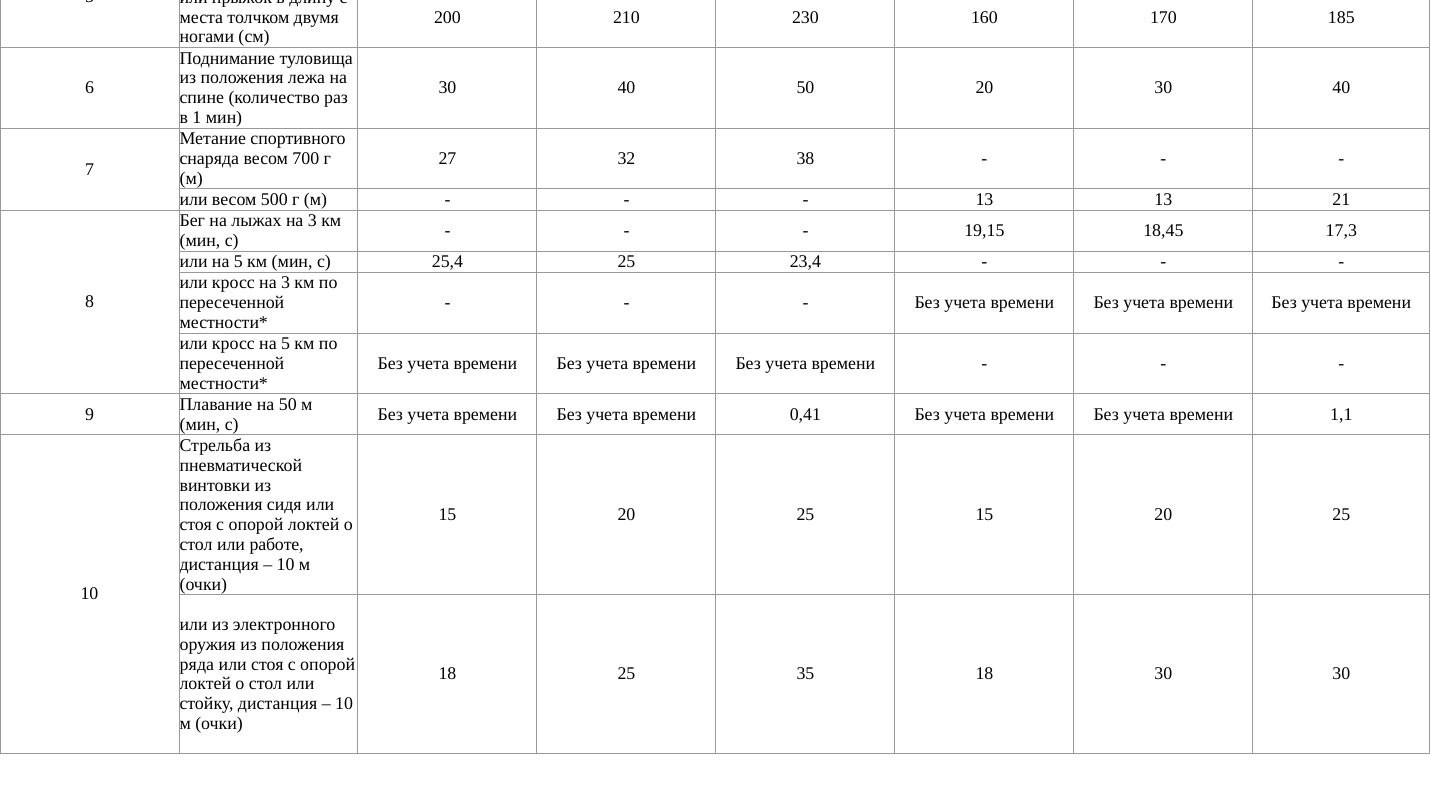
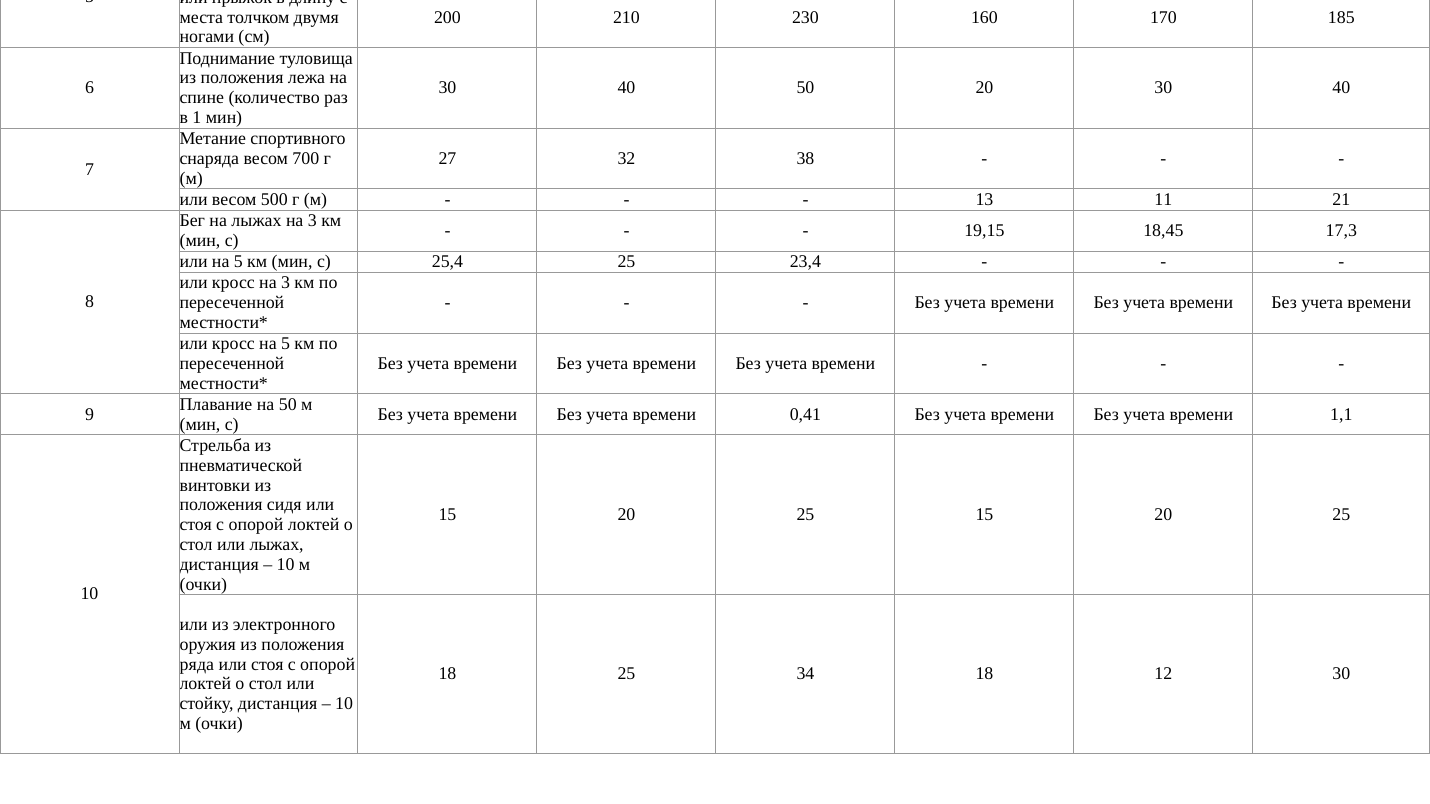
13 13: 13 -> 11
или работе: работе -> лыжах
35: 35 -> 34
18 30: 30 -> 12
